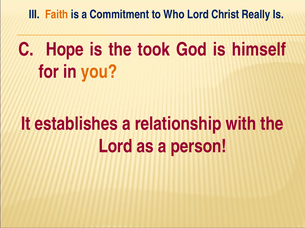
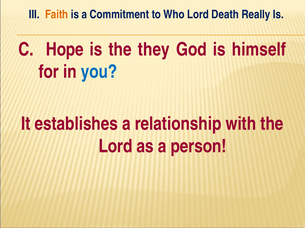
Christ: Christ -> Death
took: took -> they
you colour: orange -> blue
